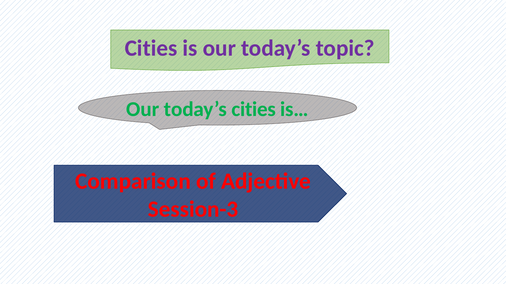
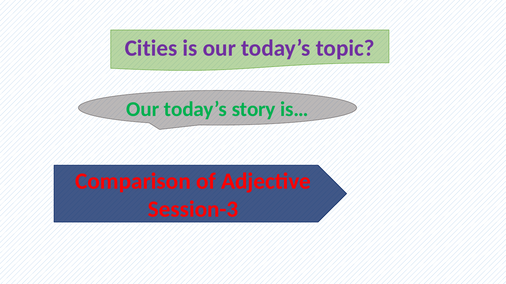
today’s cities: cities -> story
